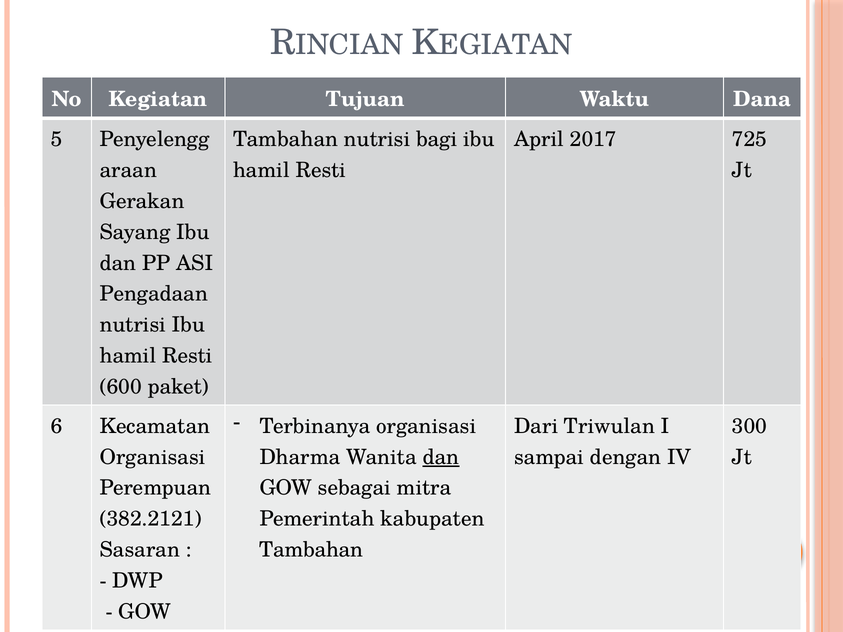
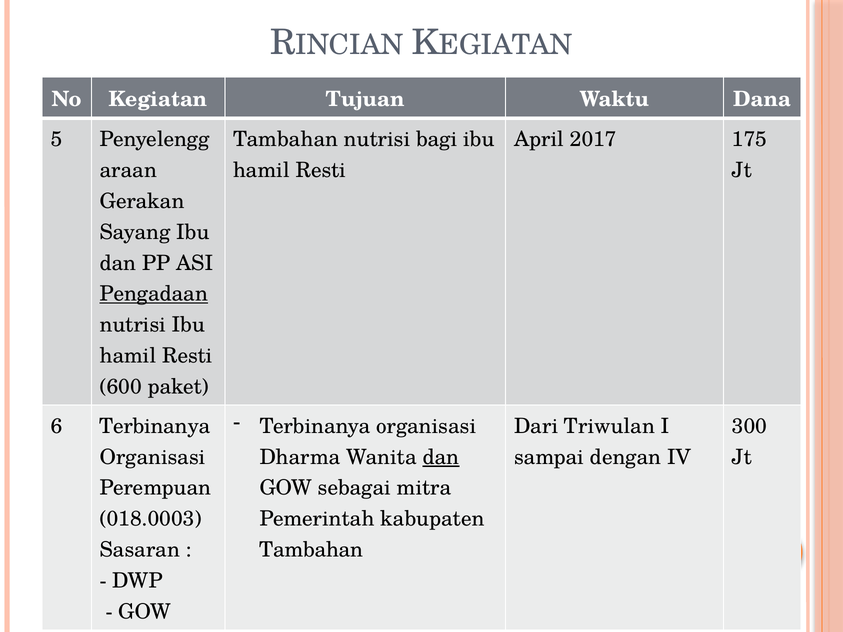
725: 725 -> 175
Pengadaan underline: none -> present
6 Kecamatan: Kecamatan -> Terbinanya
382.2121: 382.2121 -> 018.0003
